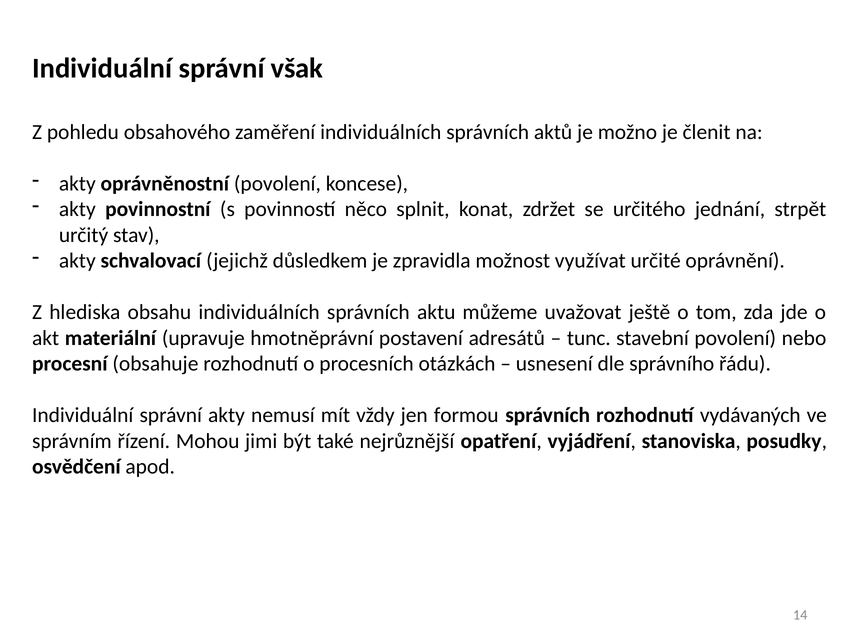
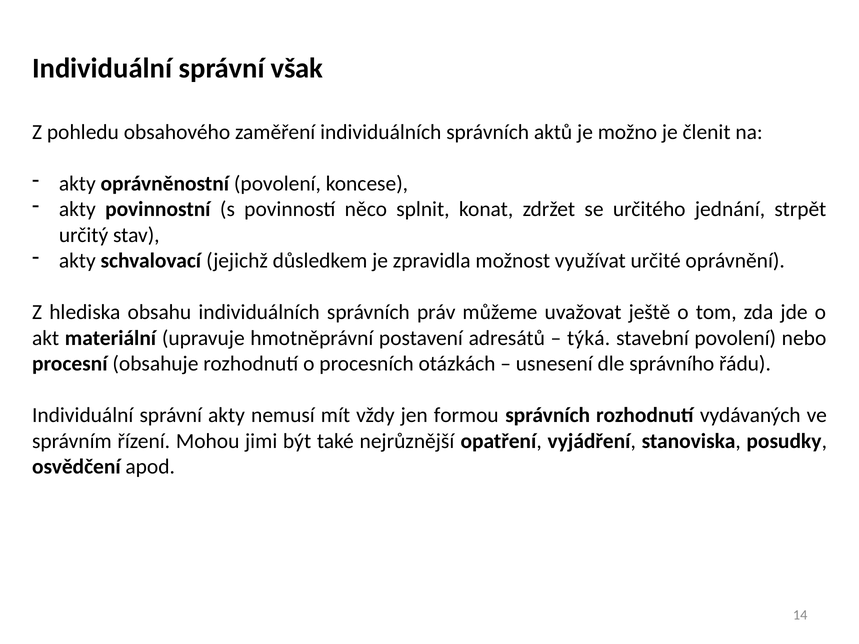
aktu: aktu -> práv
tunc: tunc -> týká
